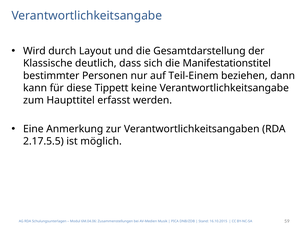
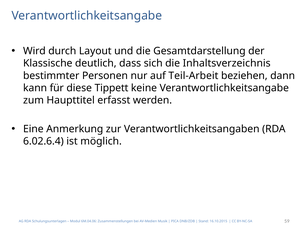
Manifestationstitel: Manifestationstitel -> Inhaltsverzeichnis
Teil-Einem: Teil-Einem -> Teil-Arbeit
2.17.5.5: 2.17.5.5 -> 6.02.6.4
